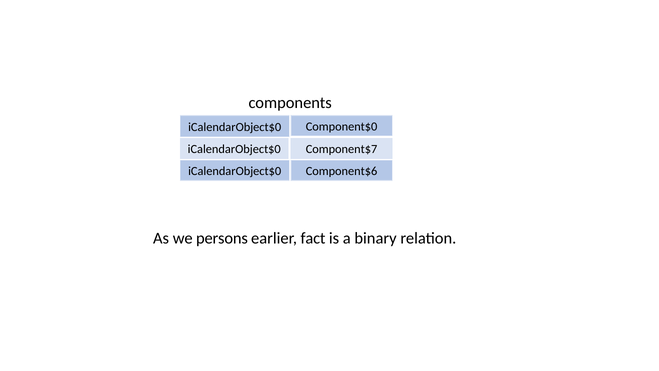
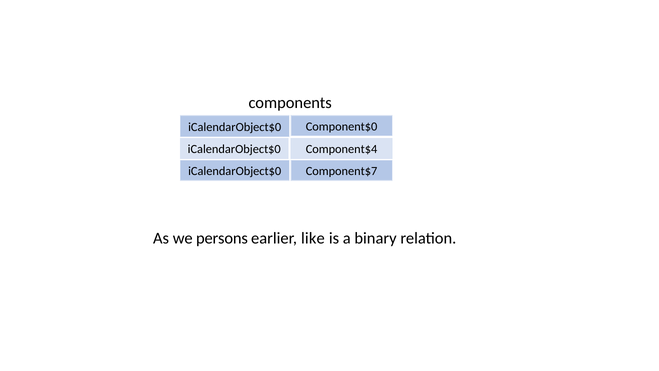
Component$7: Component$7 -> Component$4
Component$6: Component$6 -> Component$7
fact: fact -> like
